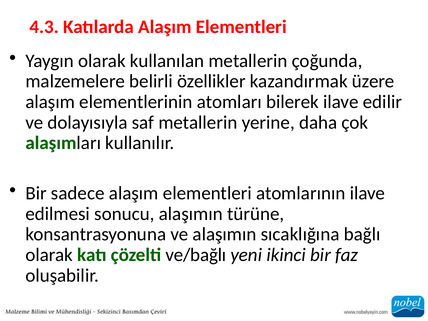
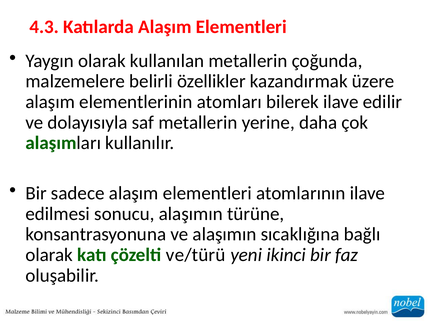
ve/bağlı: ve/bağlı -> ve/türü
